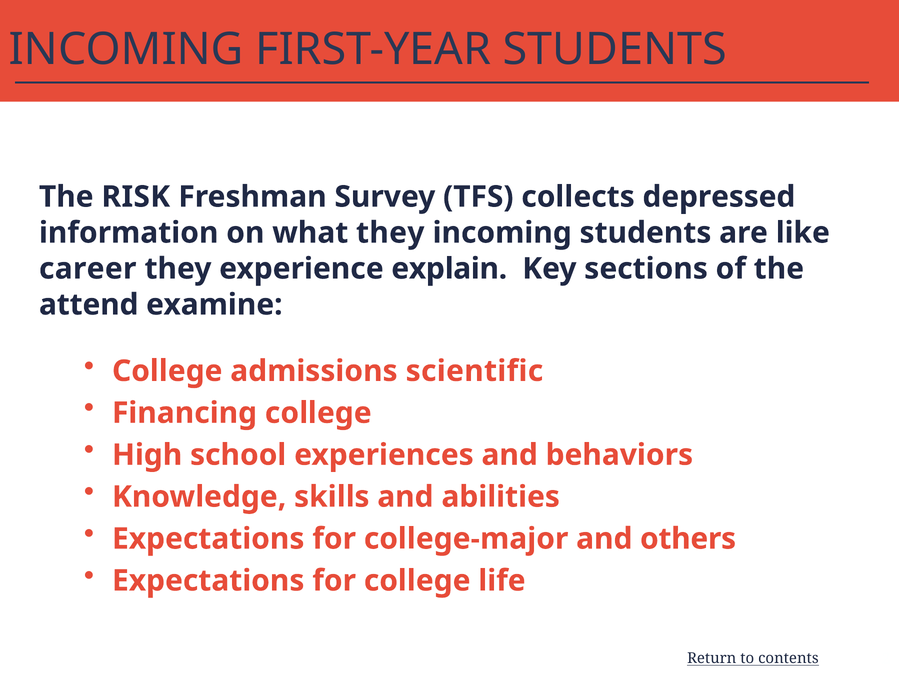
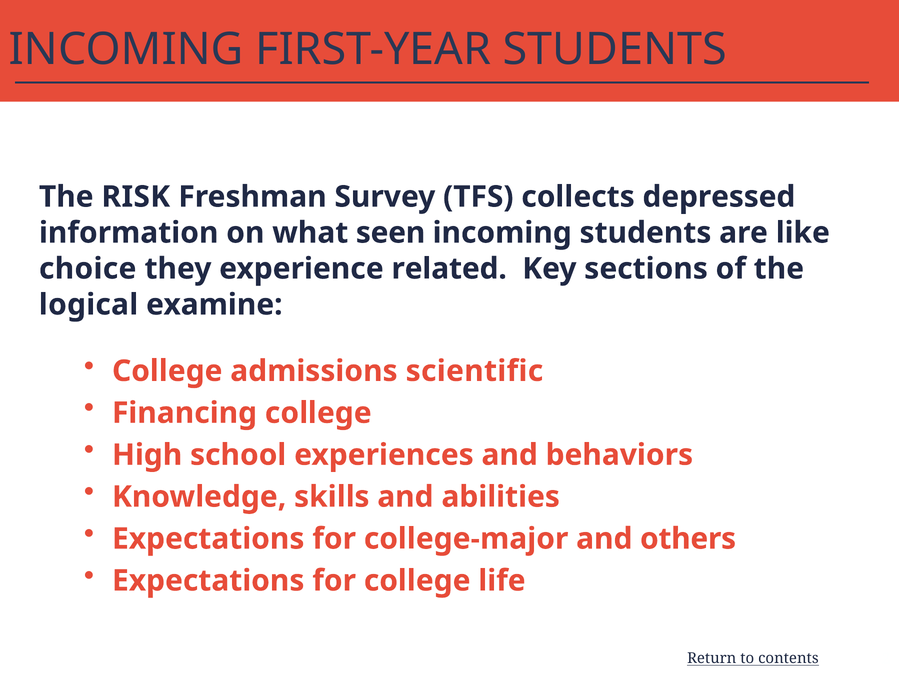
what they: they -> seen
career: career -> choice
explain: explain -> related
attend: attend -> logical
